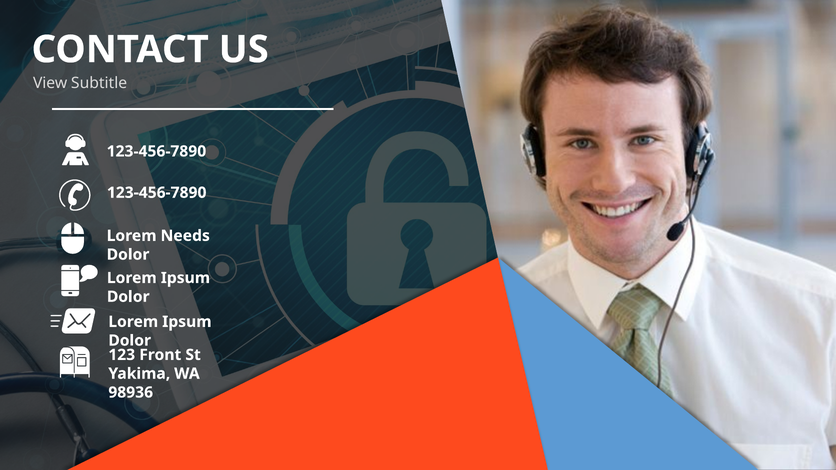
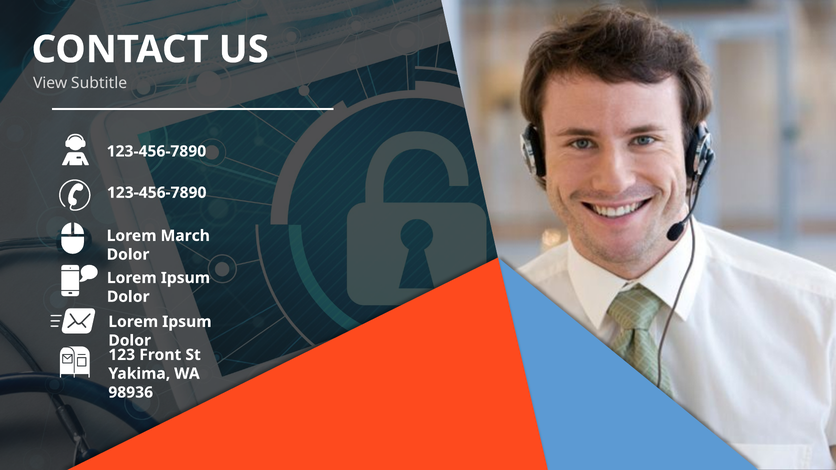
Needs: Needs -> March
